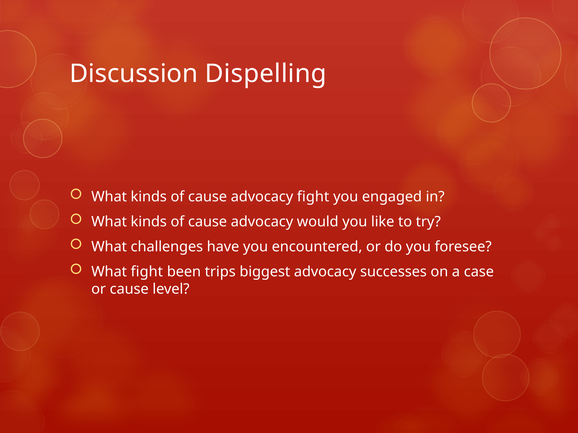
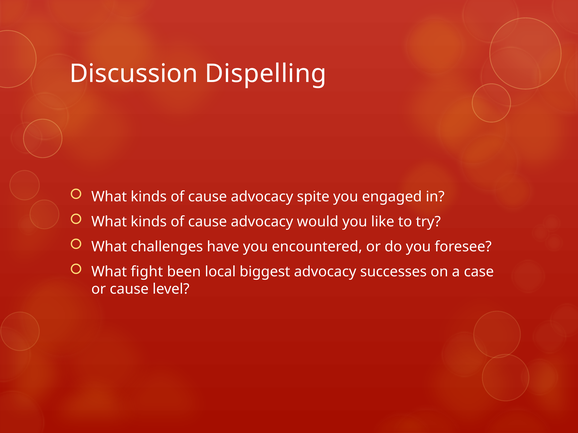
advocacy fight: fight -> spite
trips: trips -> local
